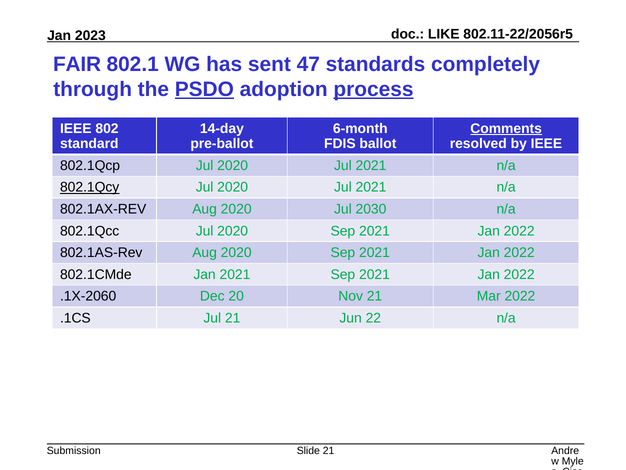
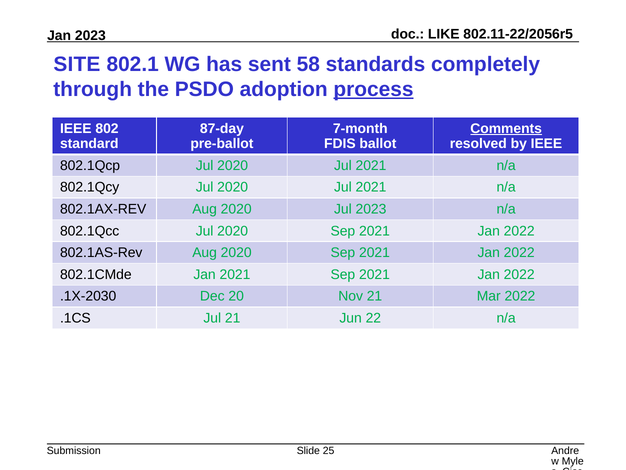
FAIR: FAIR -> SITE
47: 47 -> 58
PSDO underline: present -> none
14-day: 14-day -> 87-day
6-month: 6-month -> 7-month
802.1Qcy underline: present -> none
Jul 2030: 2030 -> 2023
.1X-2060: .1X-2060 -> .1X-2030
Slide 21: 21 -> 25
